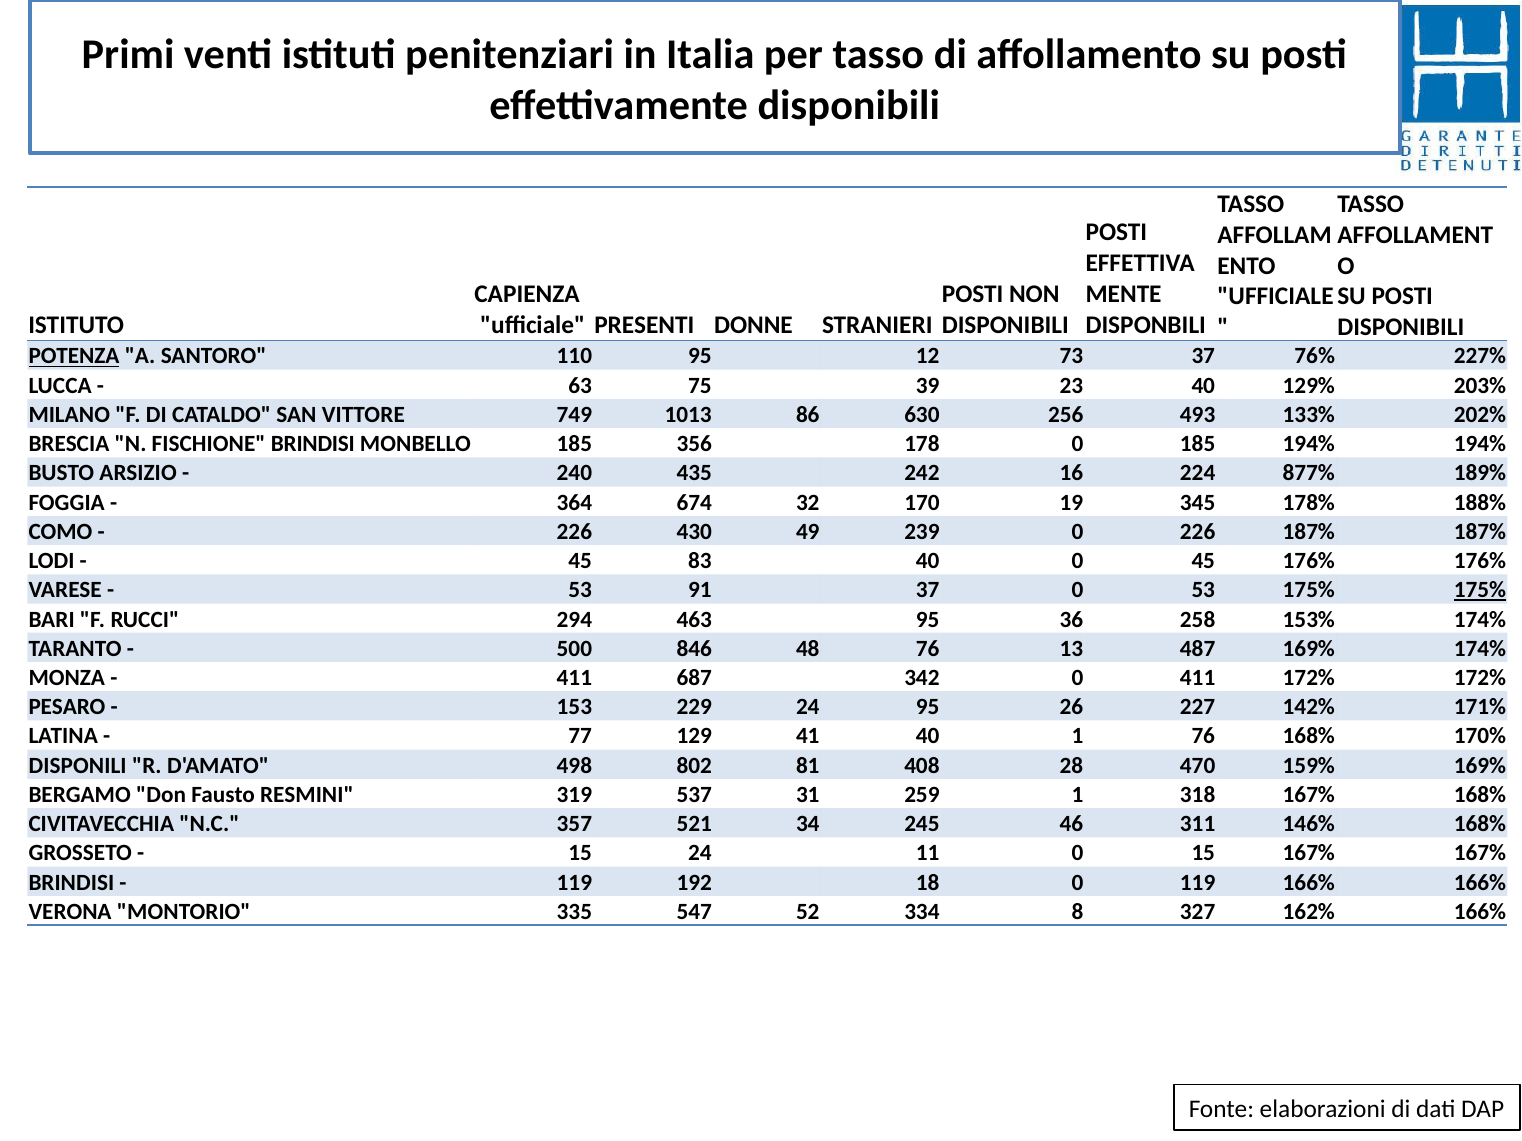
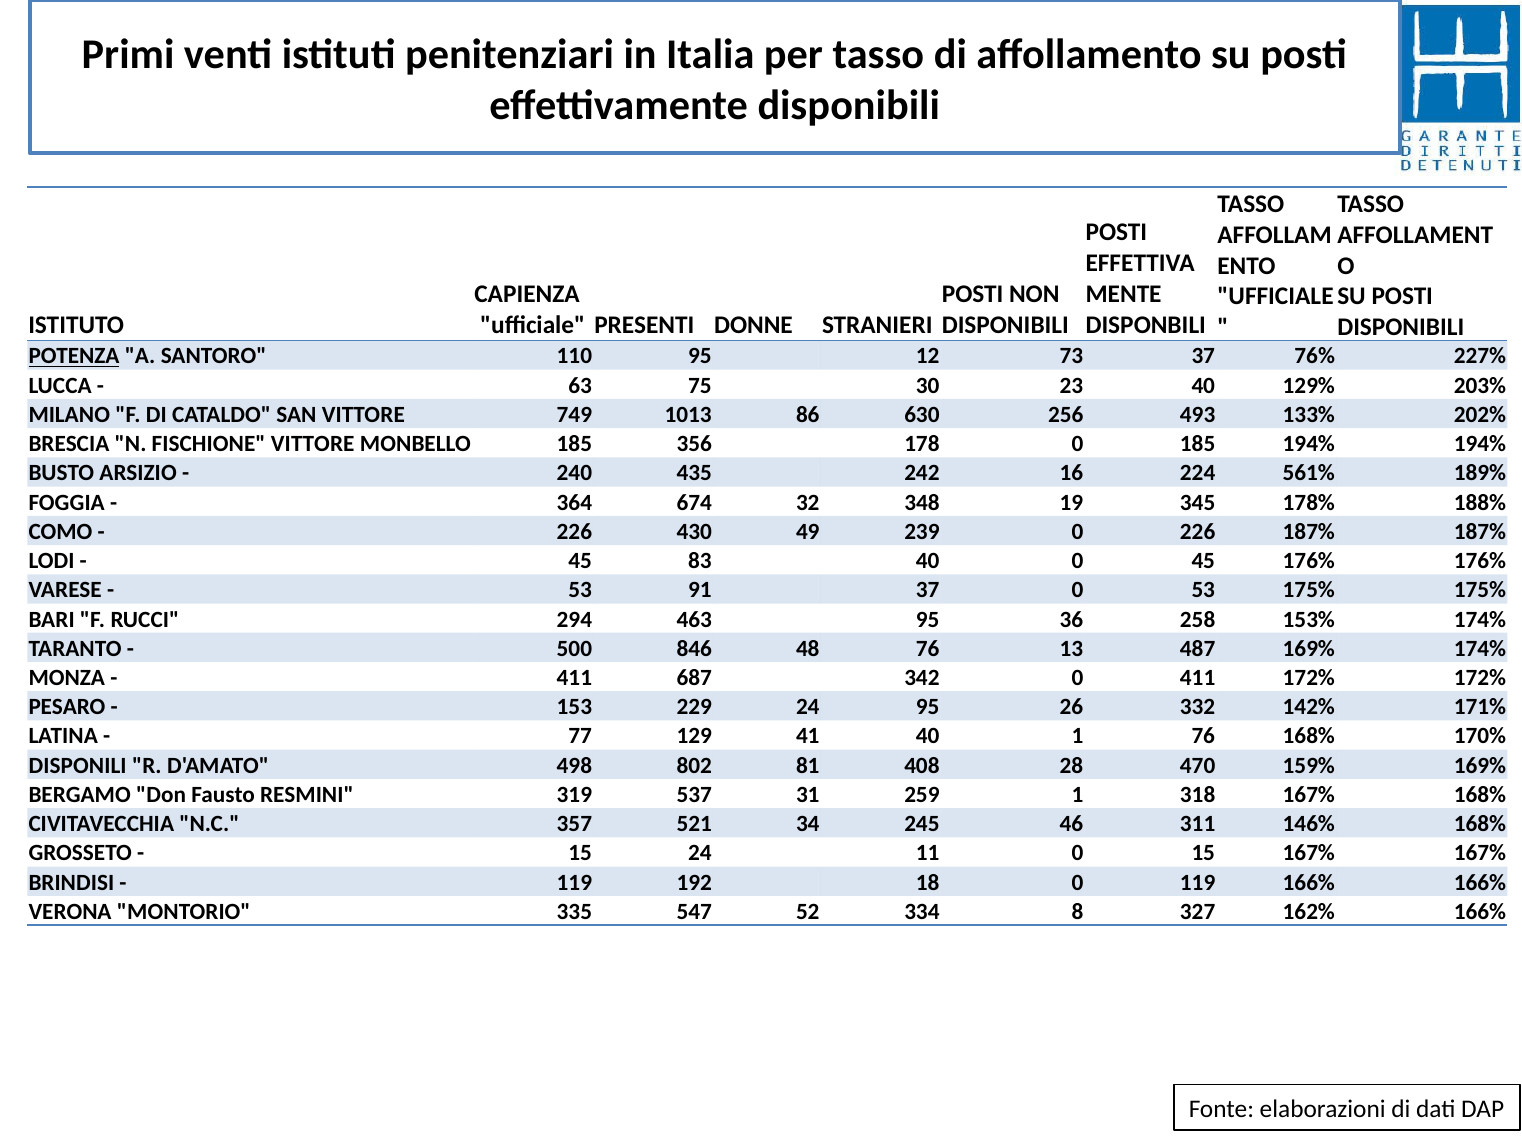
39: 39 -> 30
FISCHIONE BRINDISI: BRINDISI -> VITTORE
877%: 877% -> 561%
170: 170 -> 348
175% at (1480, 590) underline: present -> none
227: 227 -> 332
